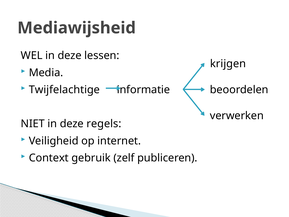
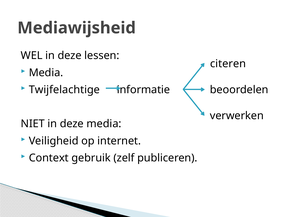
krijgen: krijgen -> citeren
deze regels: regels -> media
